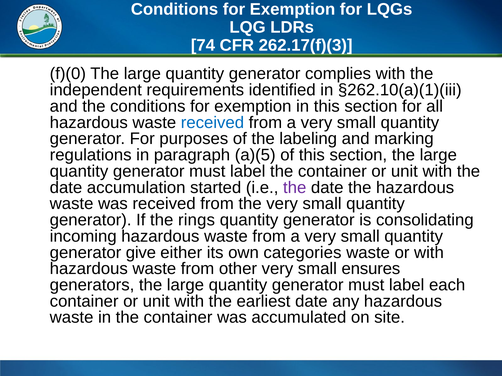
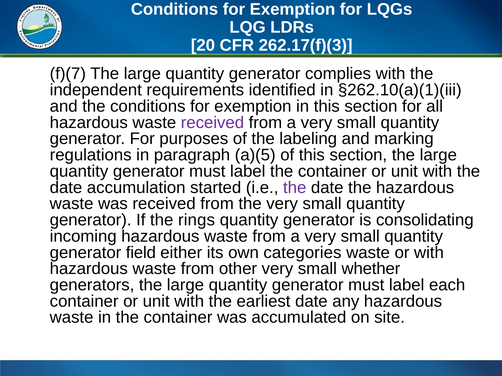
74: 74 -> 20
f)(0: f)(0 -> f)(7
received at (212, 123) colour: blue -> purple
give: give -> field
ensures: ensures -> whether
